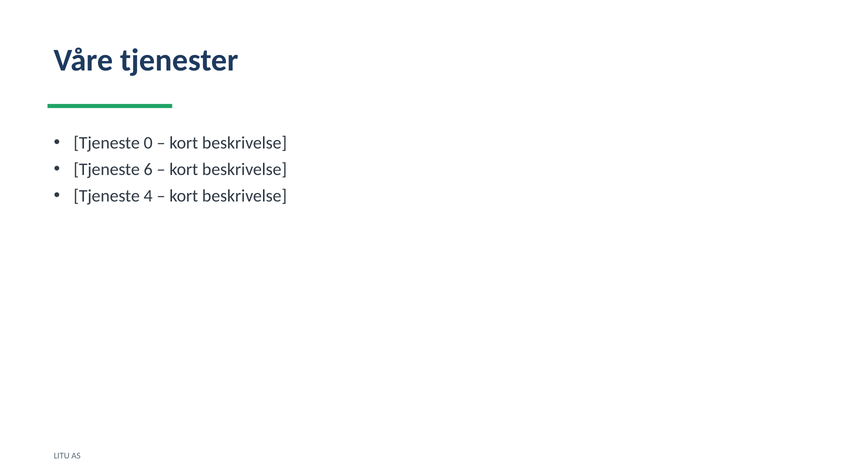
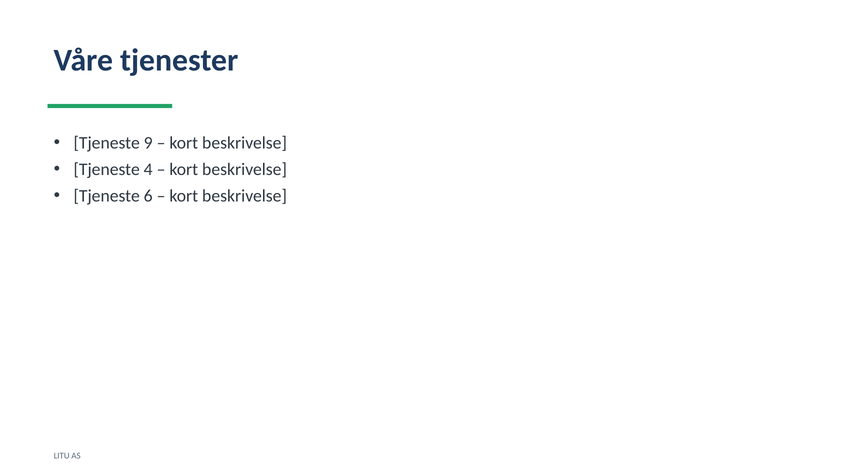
0: 0 -> 9
6: 6 -> 4
4: 4 -> 6
